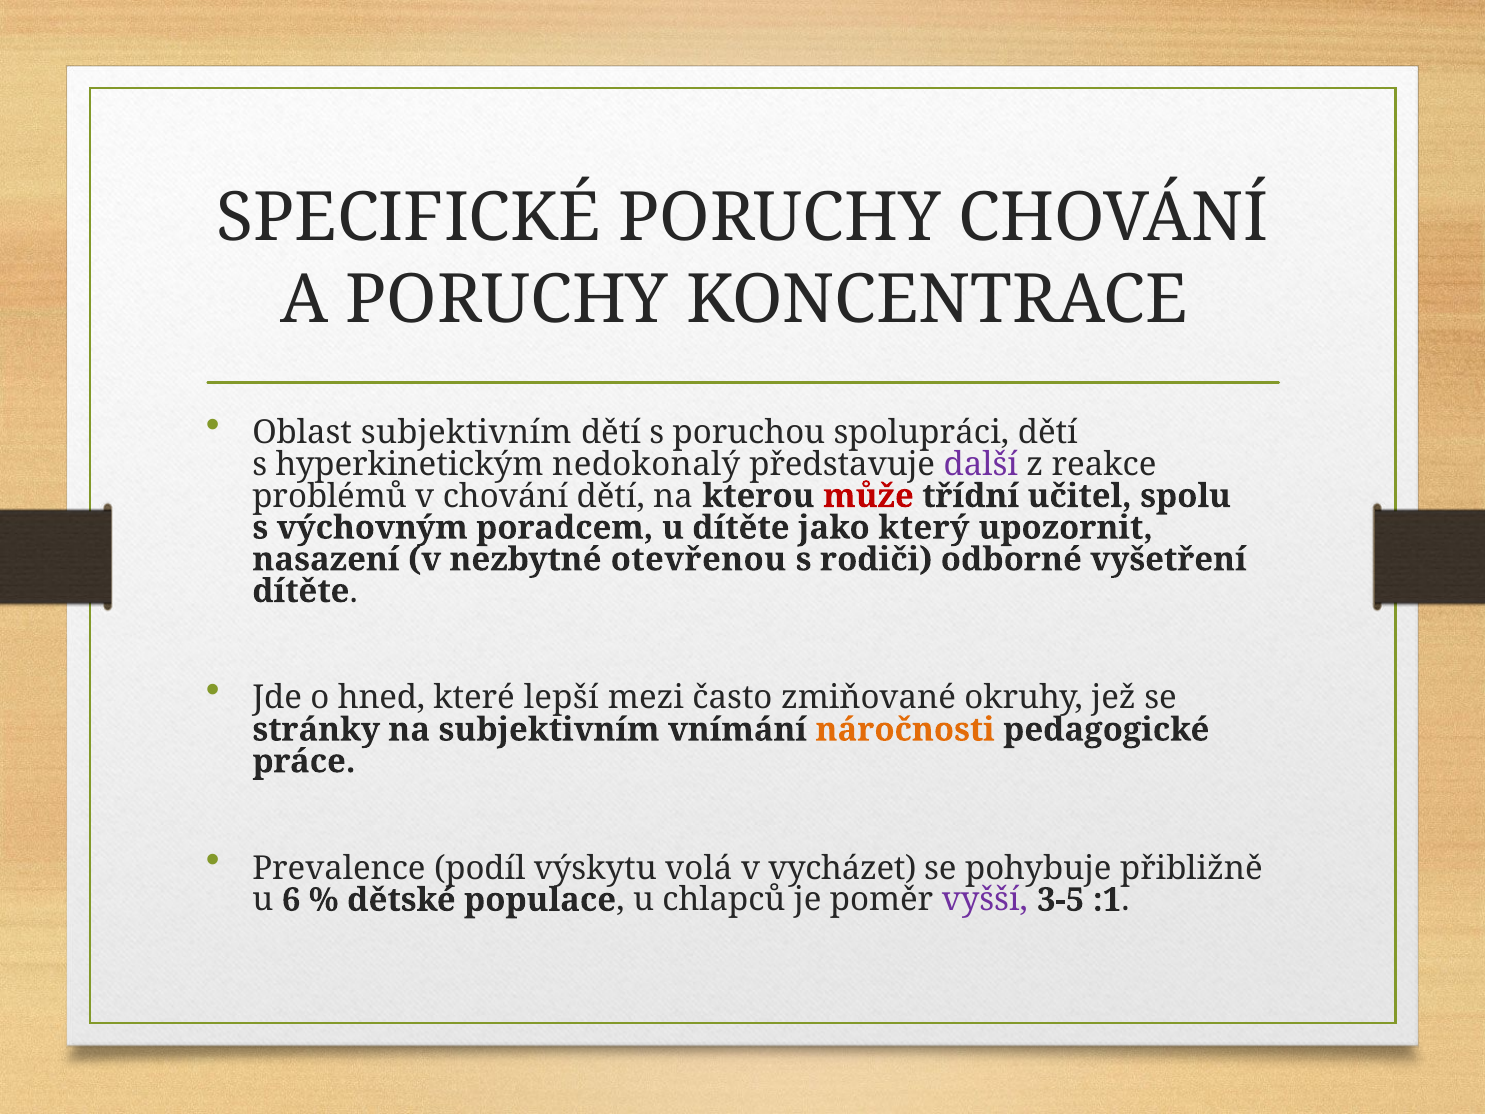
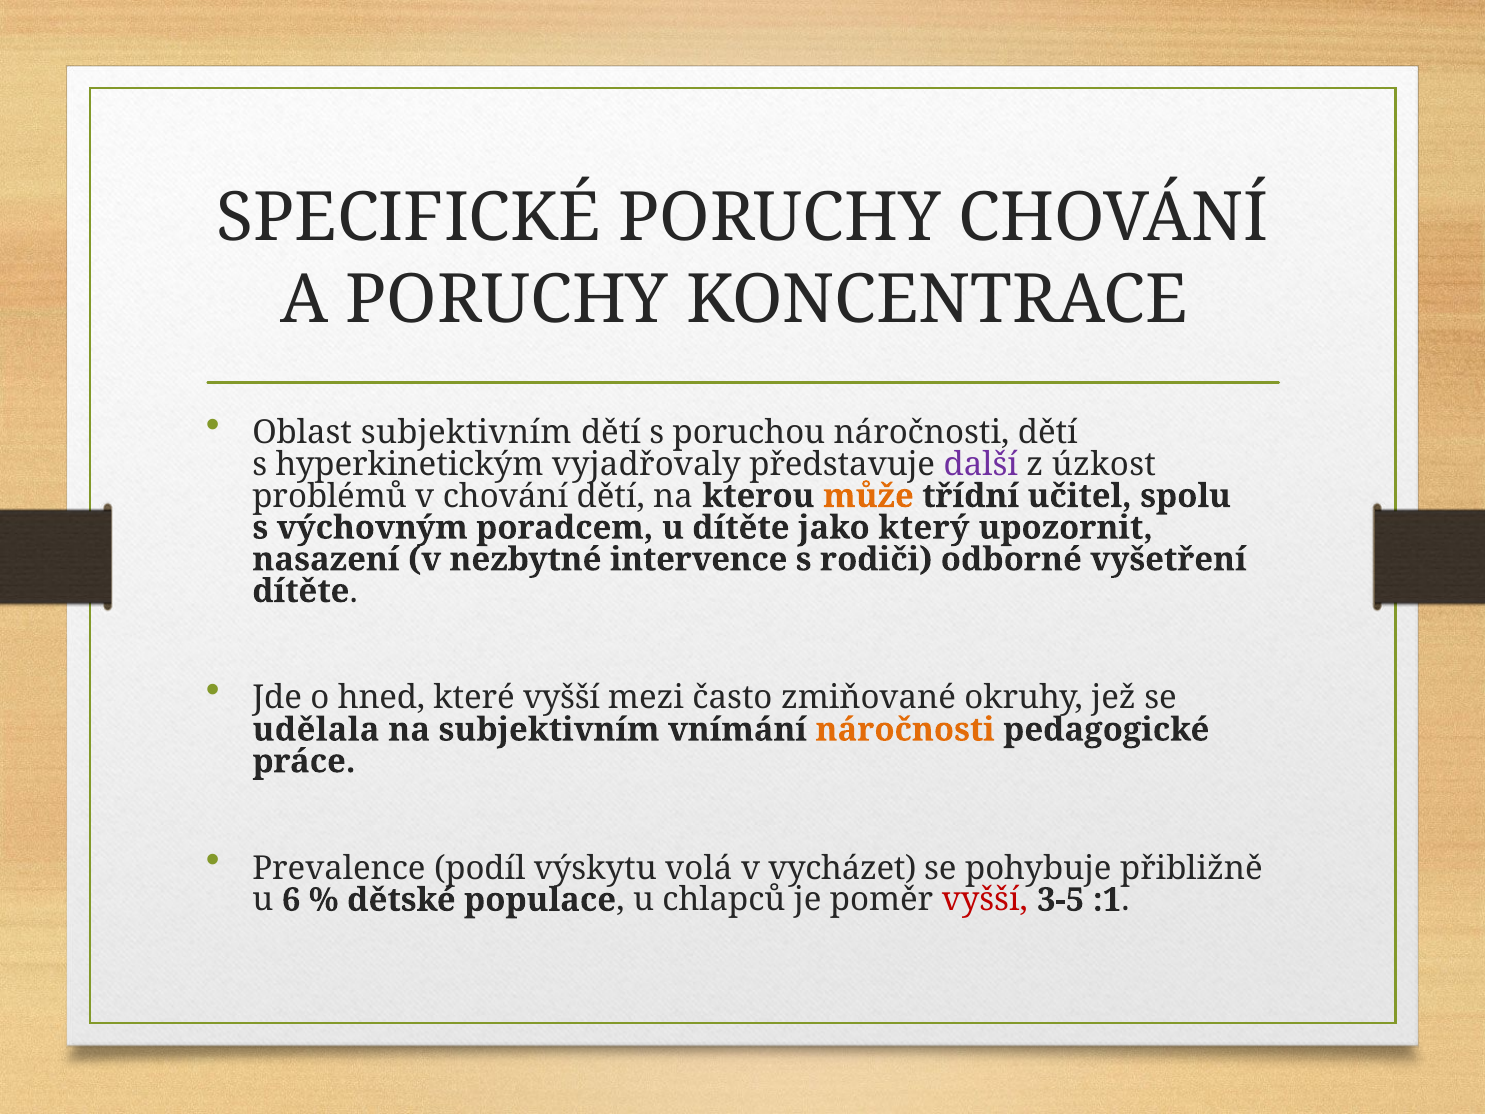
poruchou spolupráci: spolupráci -> náročnosti
nedokonalý: nedokonalý -> vyjadřovaly
reakce: reakce -> úzkost
může colour: red -> orange
otevřenou: otevřenou -> intervence
které lepší: lepší -> vyšší
stránky: stránky -> udělala
vyšší at (985, 900) colour: purple -> red
